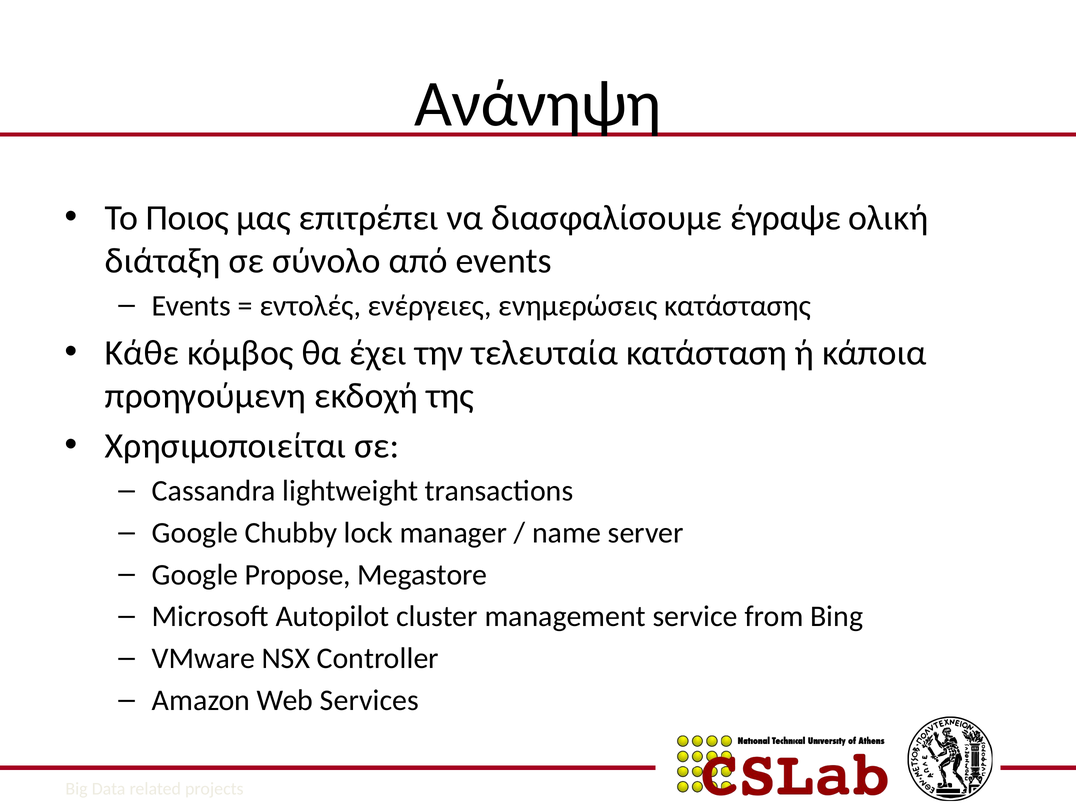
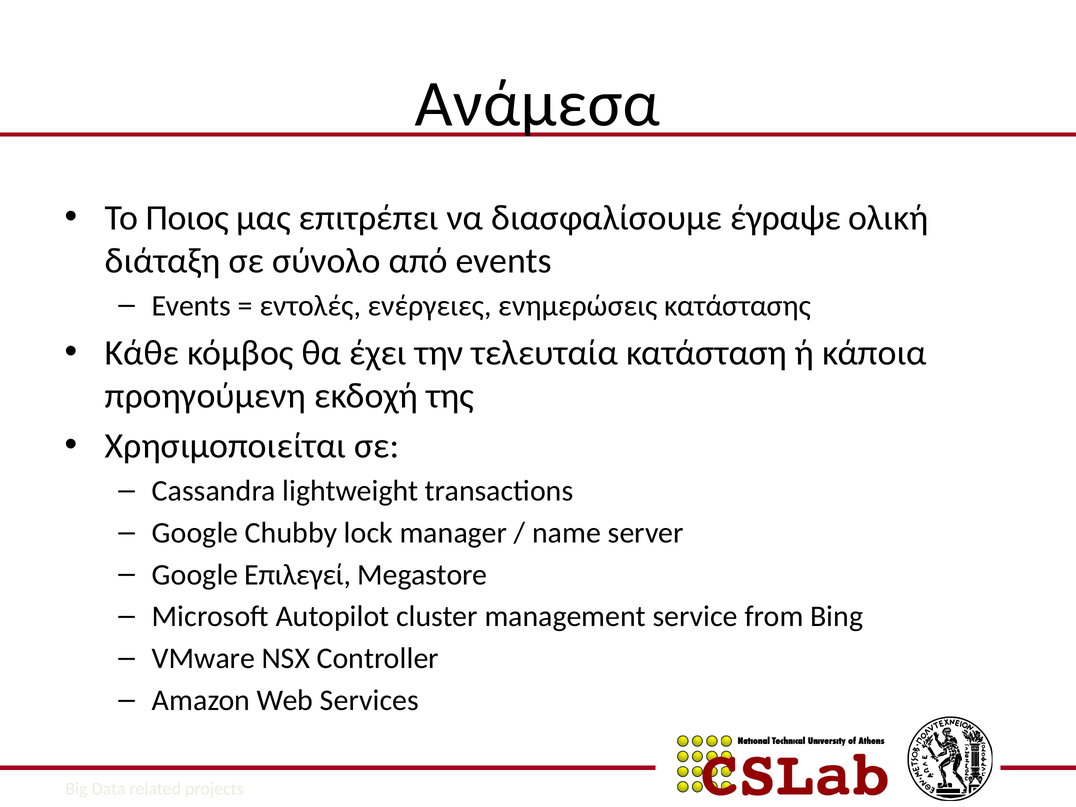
Ανάνηψη: Ανάνηψη -> Ανάμεσα
Propose: Propose -> Επιλεγεί
